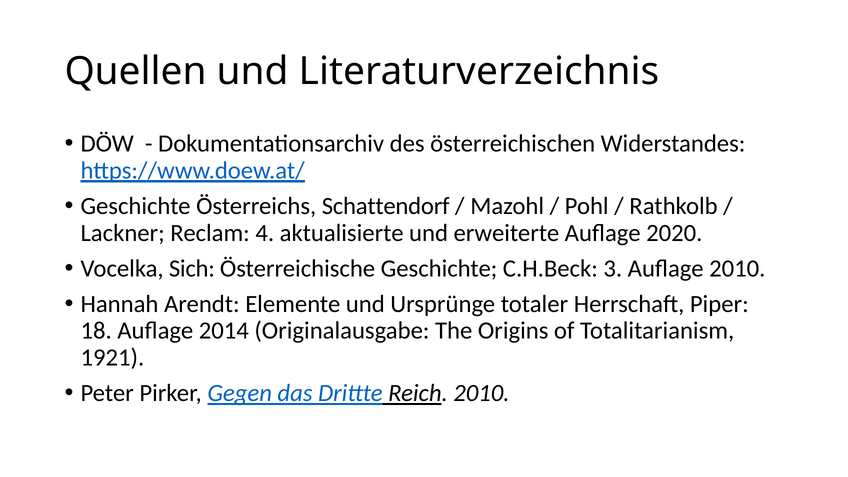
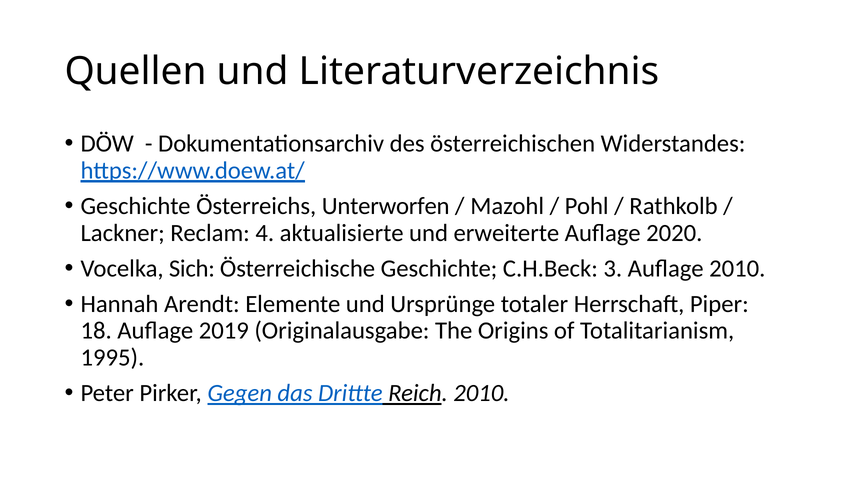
Schattendorf: Schattendorf -> Unterworfen
2014: 2014 -> 2019
1921: 1921 -> 1995
